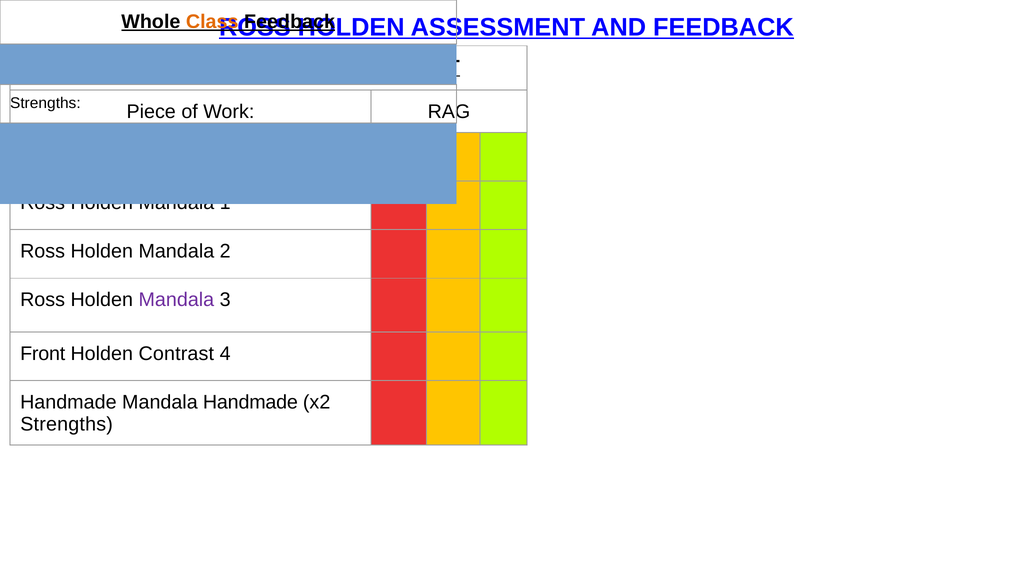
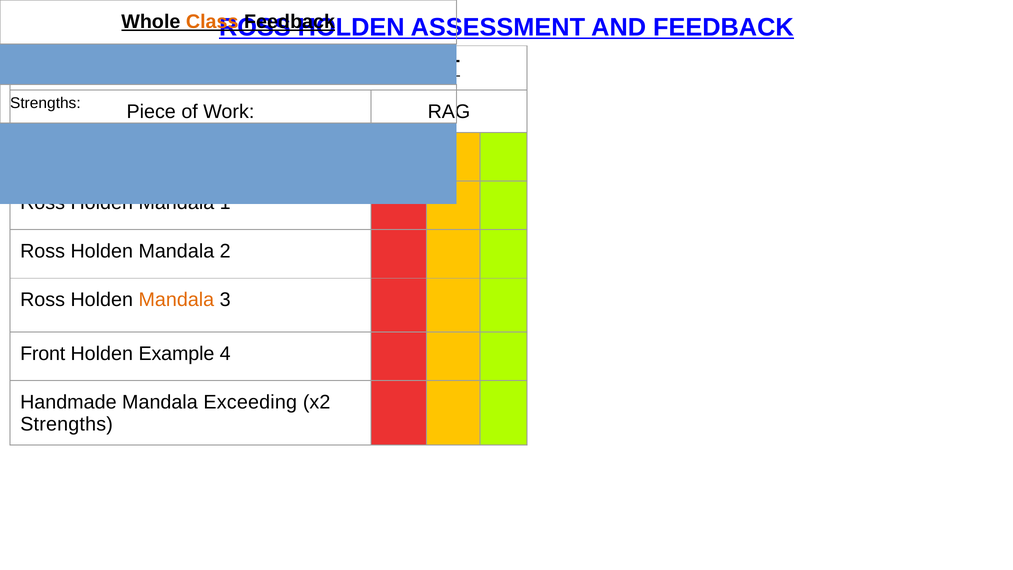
Mandala at (176, 300) colour: purple -> orange
Contrast: Contrast -> Example
Mandala Handmade: Handmade -> Exceeding
